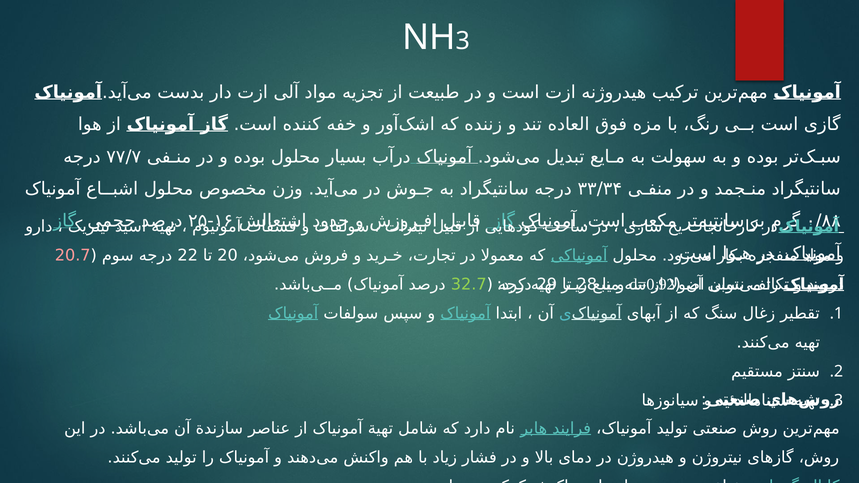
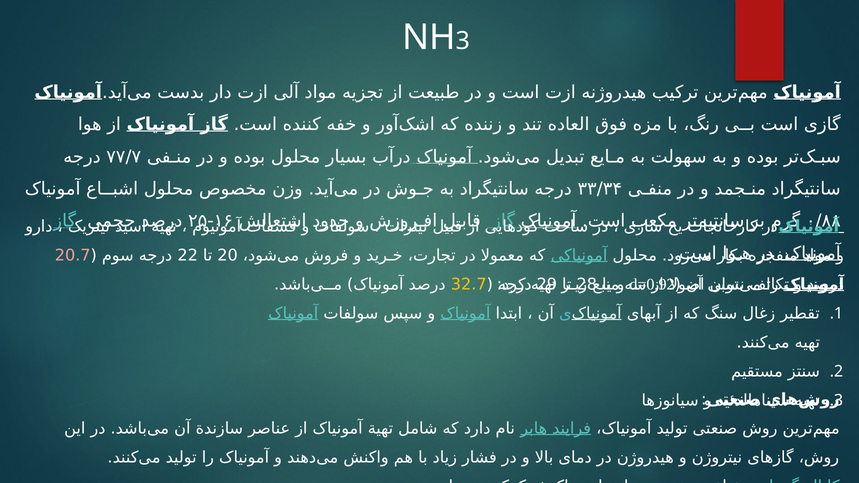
32.7 colour: light green -> yellow
